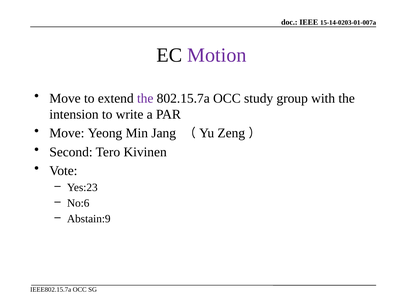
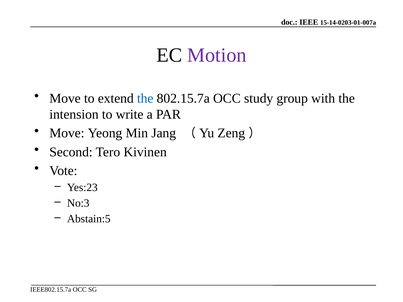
the at (145, 98) colour: purple -> blue
No:6: No:6 -> No:3
Abstain:9: Abstain:9 -> Abstain:5
